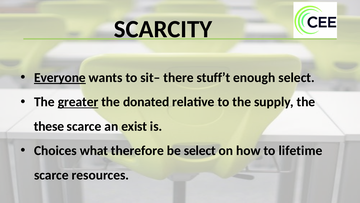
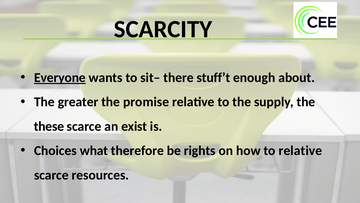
enough select: select -> about
greater underline: present -> none
donated: donated -> promise
be select: select -> rights
to lifetime: lifetime -> relative
